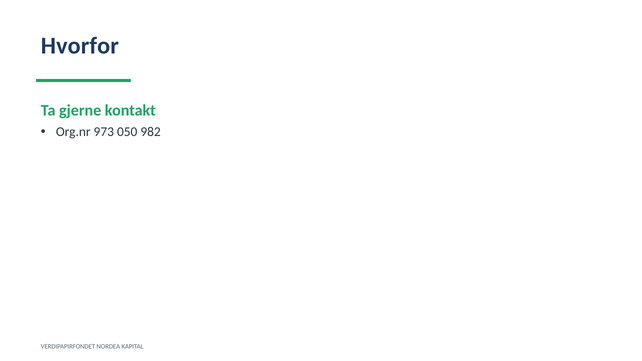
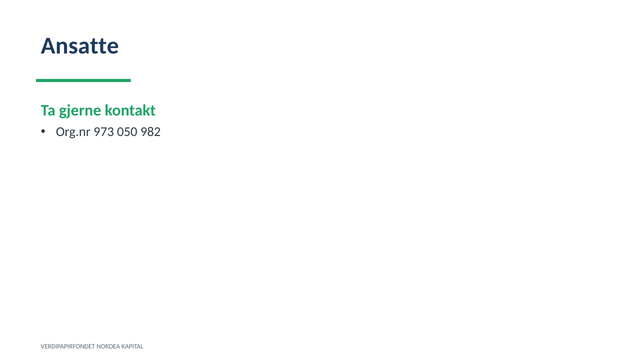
Hvorfor: Hvorfor -> Ansatte
